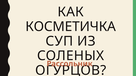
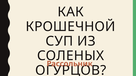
КОСМЕТИЧКА: КОСМЕТИЧКА -> КРОШЕЧНОЙ
